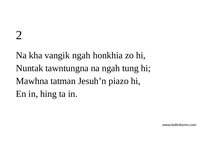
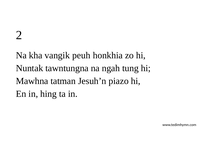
vangik ngah: ngah -> peuh
